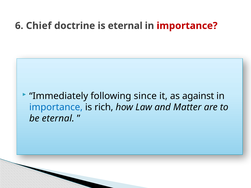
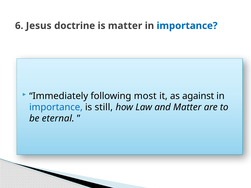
Chief: Chief -> Jesus
is eternal: eternal -> matter
importance at (187, 26) colour: red -> blue
since: since -> most
rich: rich -> still
